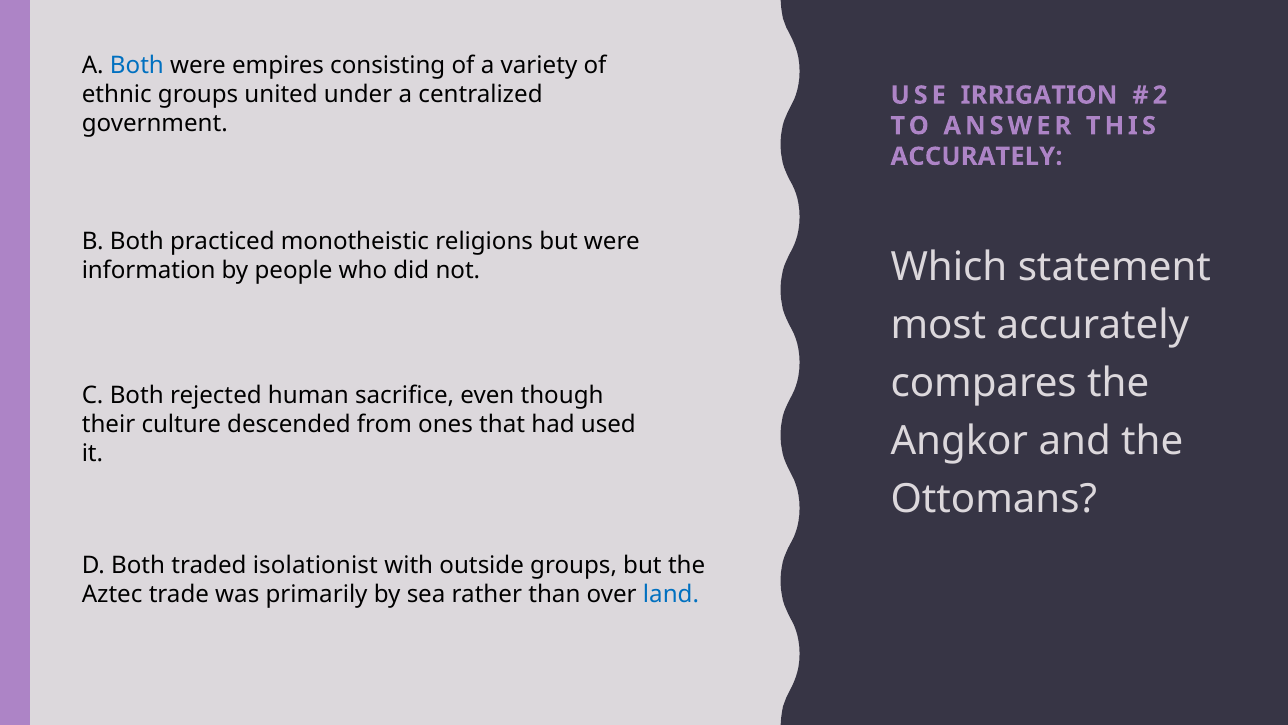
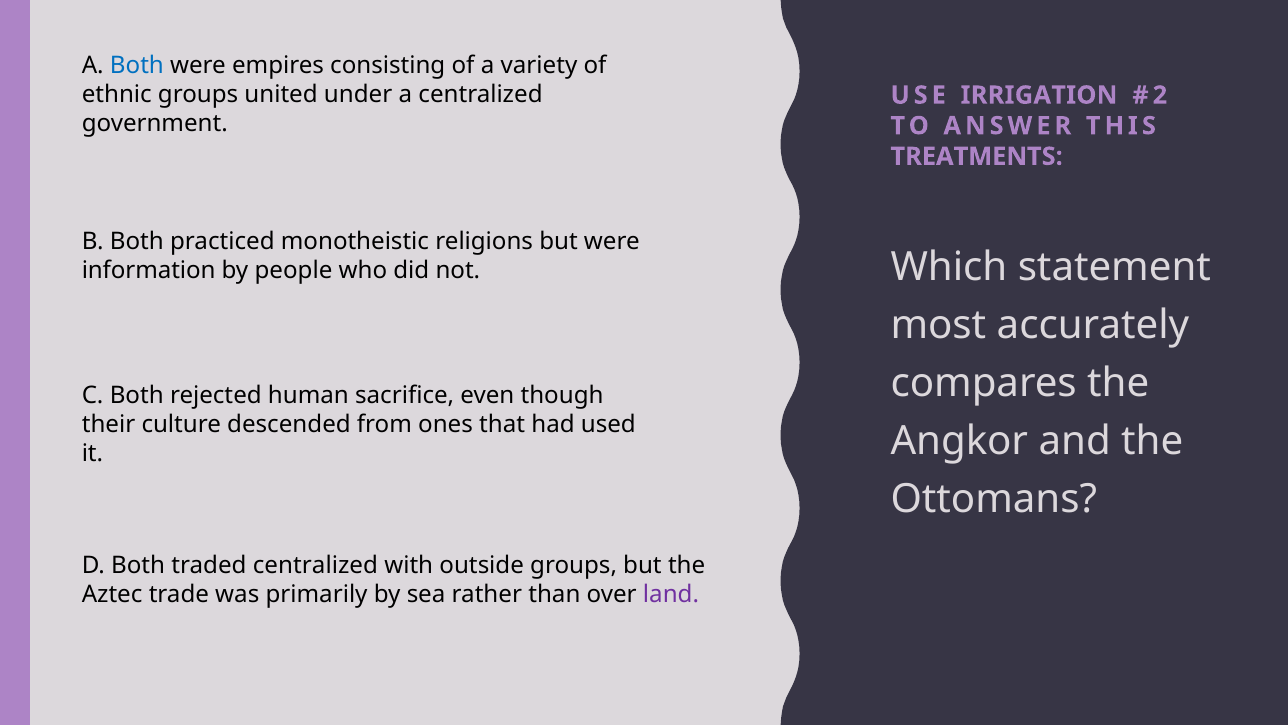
ACCURATELY at (977, 156): ACCURATELY -> TREATMENTS
traded isolationist: isolationist -> centralized
land colour: blue -> purple
